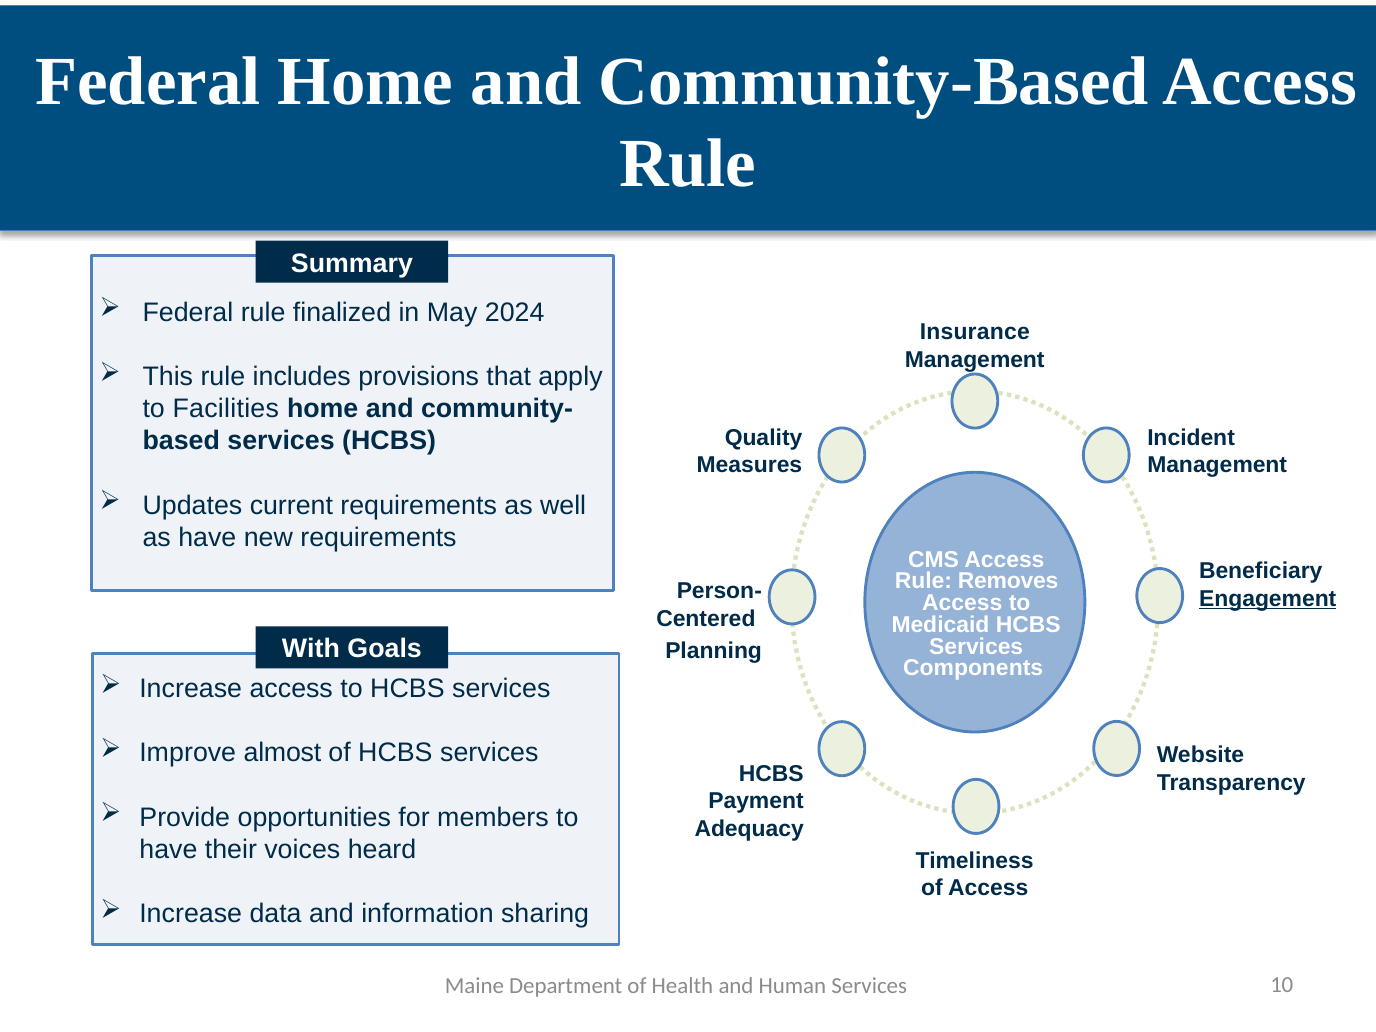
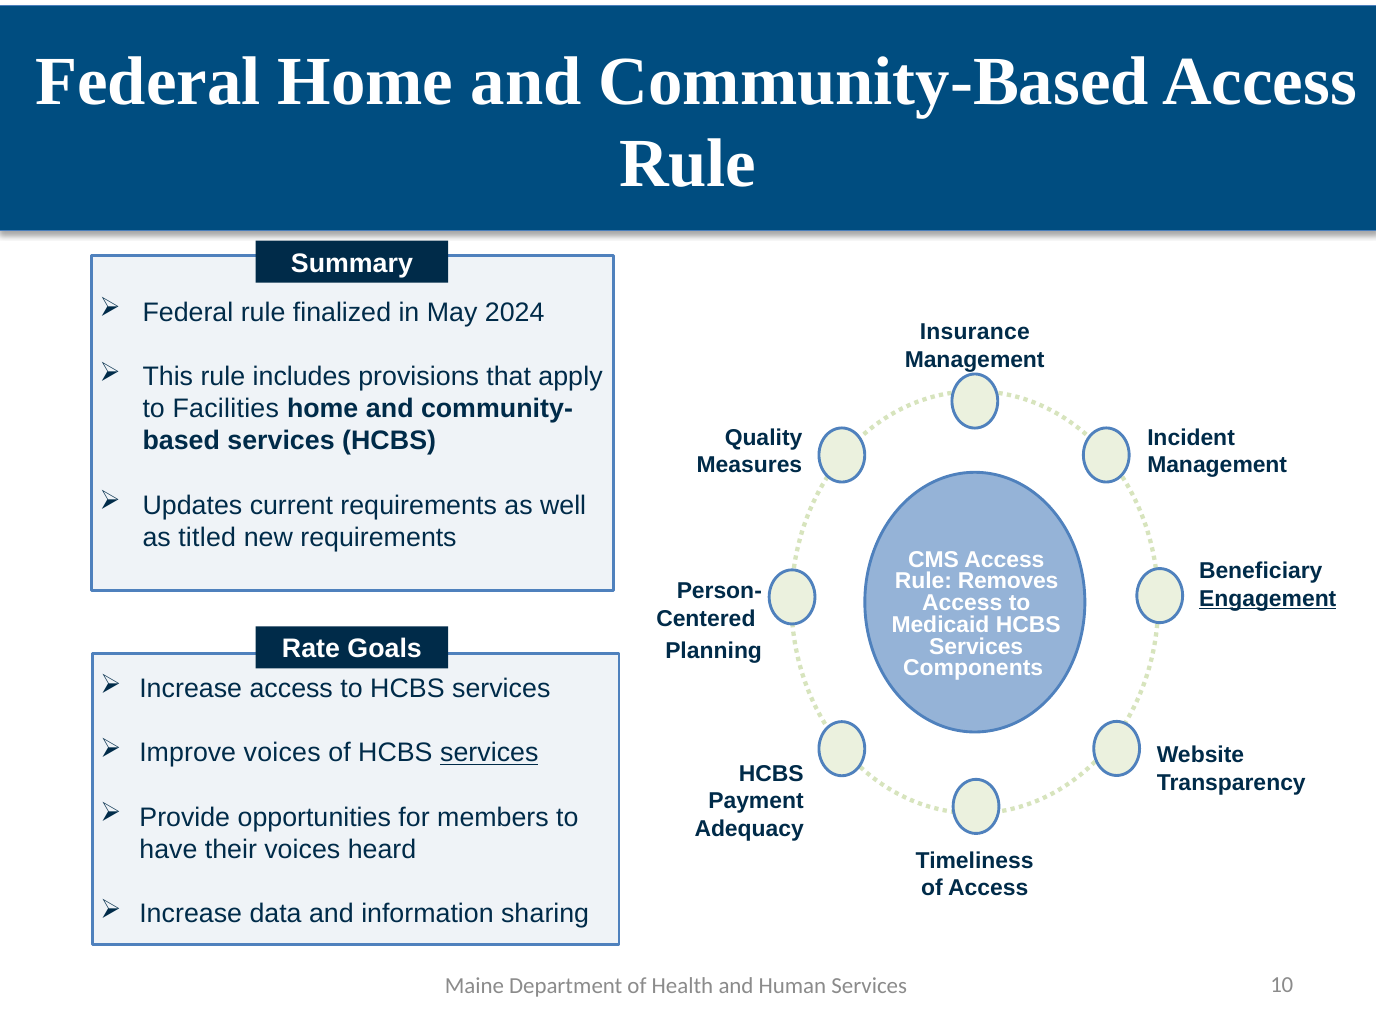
as have: have -> titled
With: With -> Rate
Improve almost: almost -> voices
services at (489, 753) underline: none -> present
